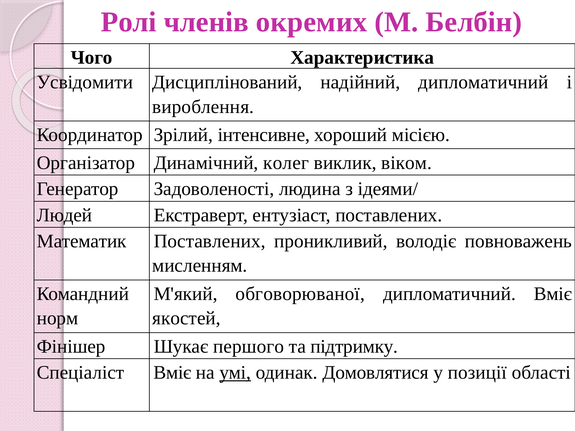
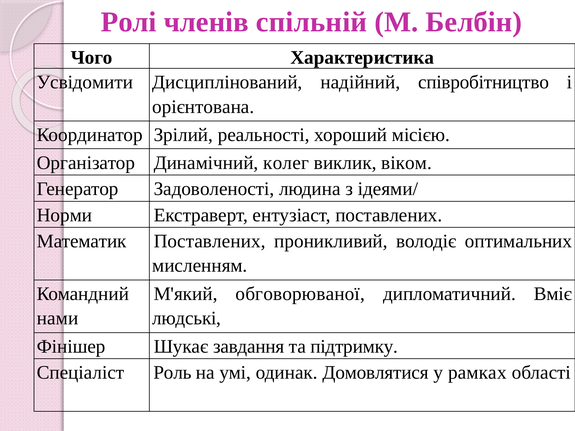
окремих: окремих -> спільній
надійний дипломатичний: дипломатичний -> співробітництво
вироблення: вироблення -> орієнтована
інтенсивне: інтенсивне -> реальності
Людей: Людей -> Норми
повноважень: повноважень -> оптимальних
норм: норм -> нами
якостей: якостей -> людські
першого: першого -> завдання
Спеціаліст Вміє: Вміє -> Роль
умі underline: present -> none
позиції: позиції -> рамках
